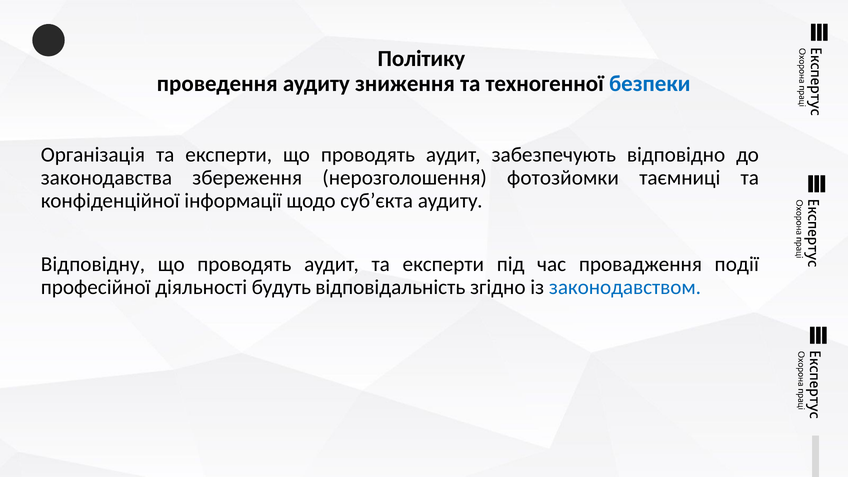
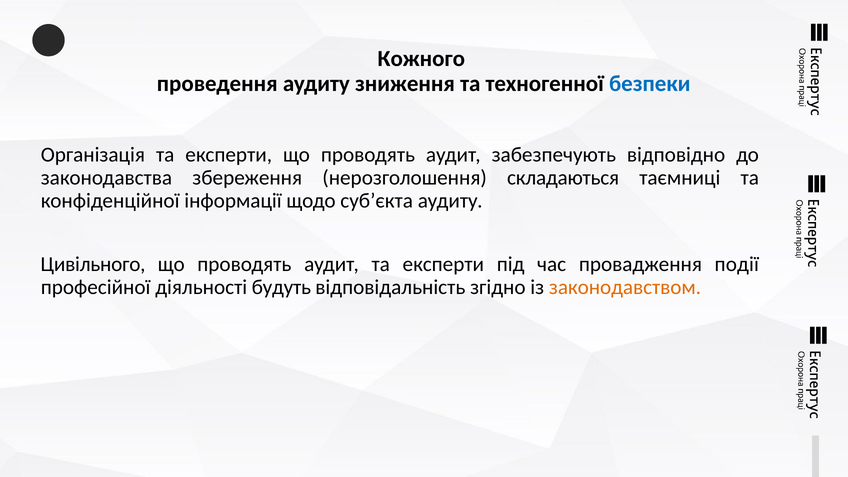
Політику: Політику -> Кожного
фотозйомки: фотозйомки -> складаються
Відповідну: Відповідну -> Цивільного
законодавством colour: blue -> orange
